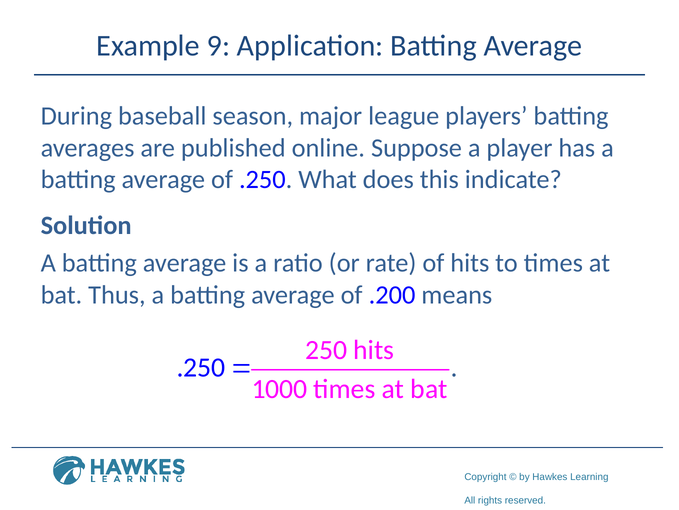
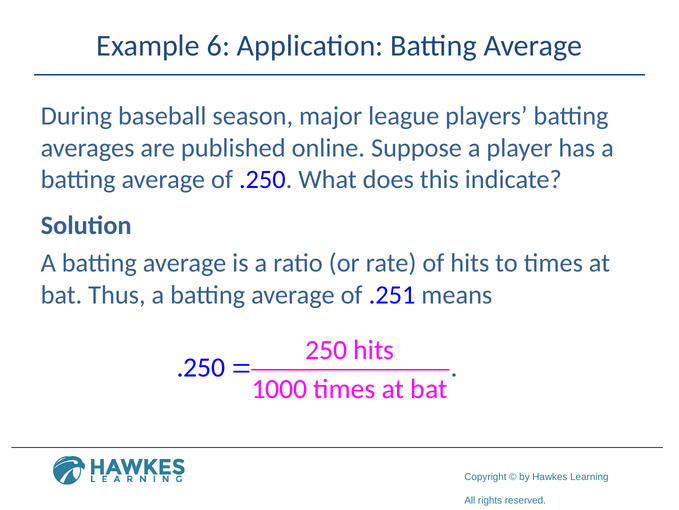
9: 9 -> 6
.200: .200 -> .251
